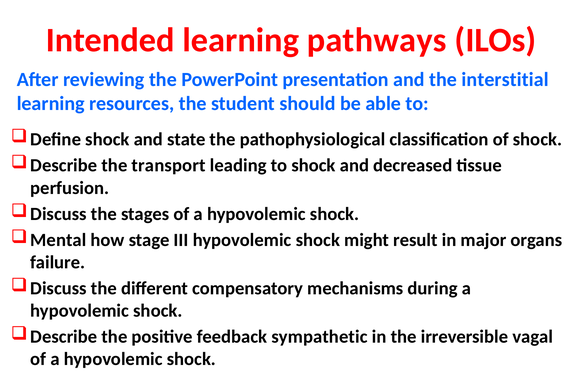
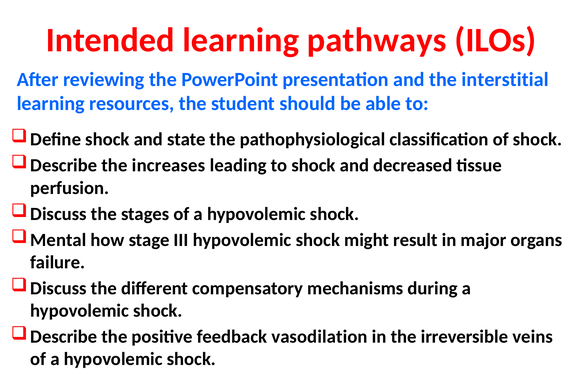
transport: transport -> increases
sympathetic: sympathetic -> vasodilation
vagal: vagal -> veins
